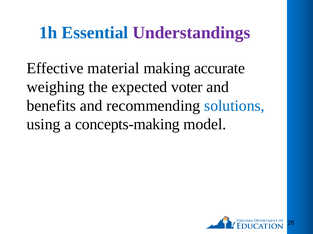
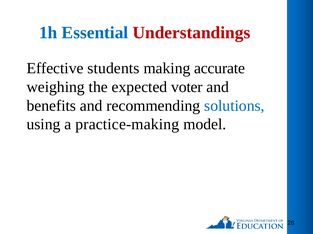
Understandings colour: purple -> red
material: material -> students
concepts-making: concepts-making -> practice-making
